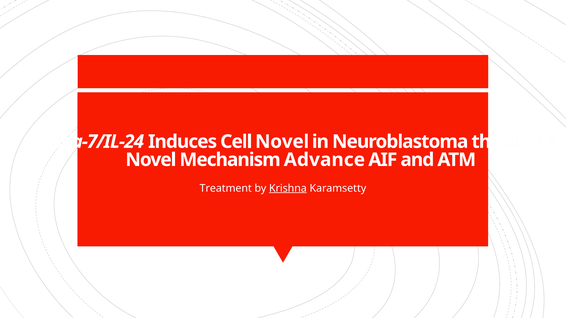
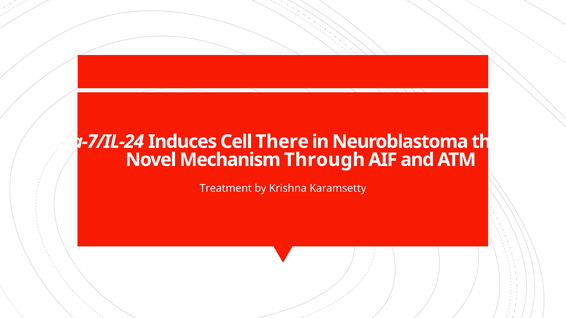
Cell Novel: Novel -> There
Mechanism Advance: Advance -> Through
Krishna underline: present -> none
